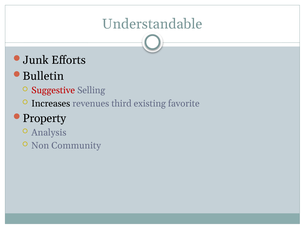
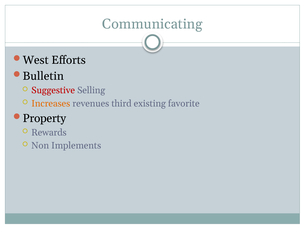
Understandable: Understandable -> Communicating
Junk: Junk -> West
Increases colour: black -> orange
Analysis: Analysis -> Rewards
Community: Community -> Implements
